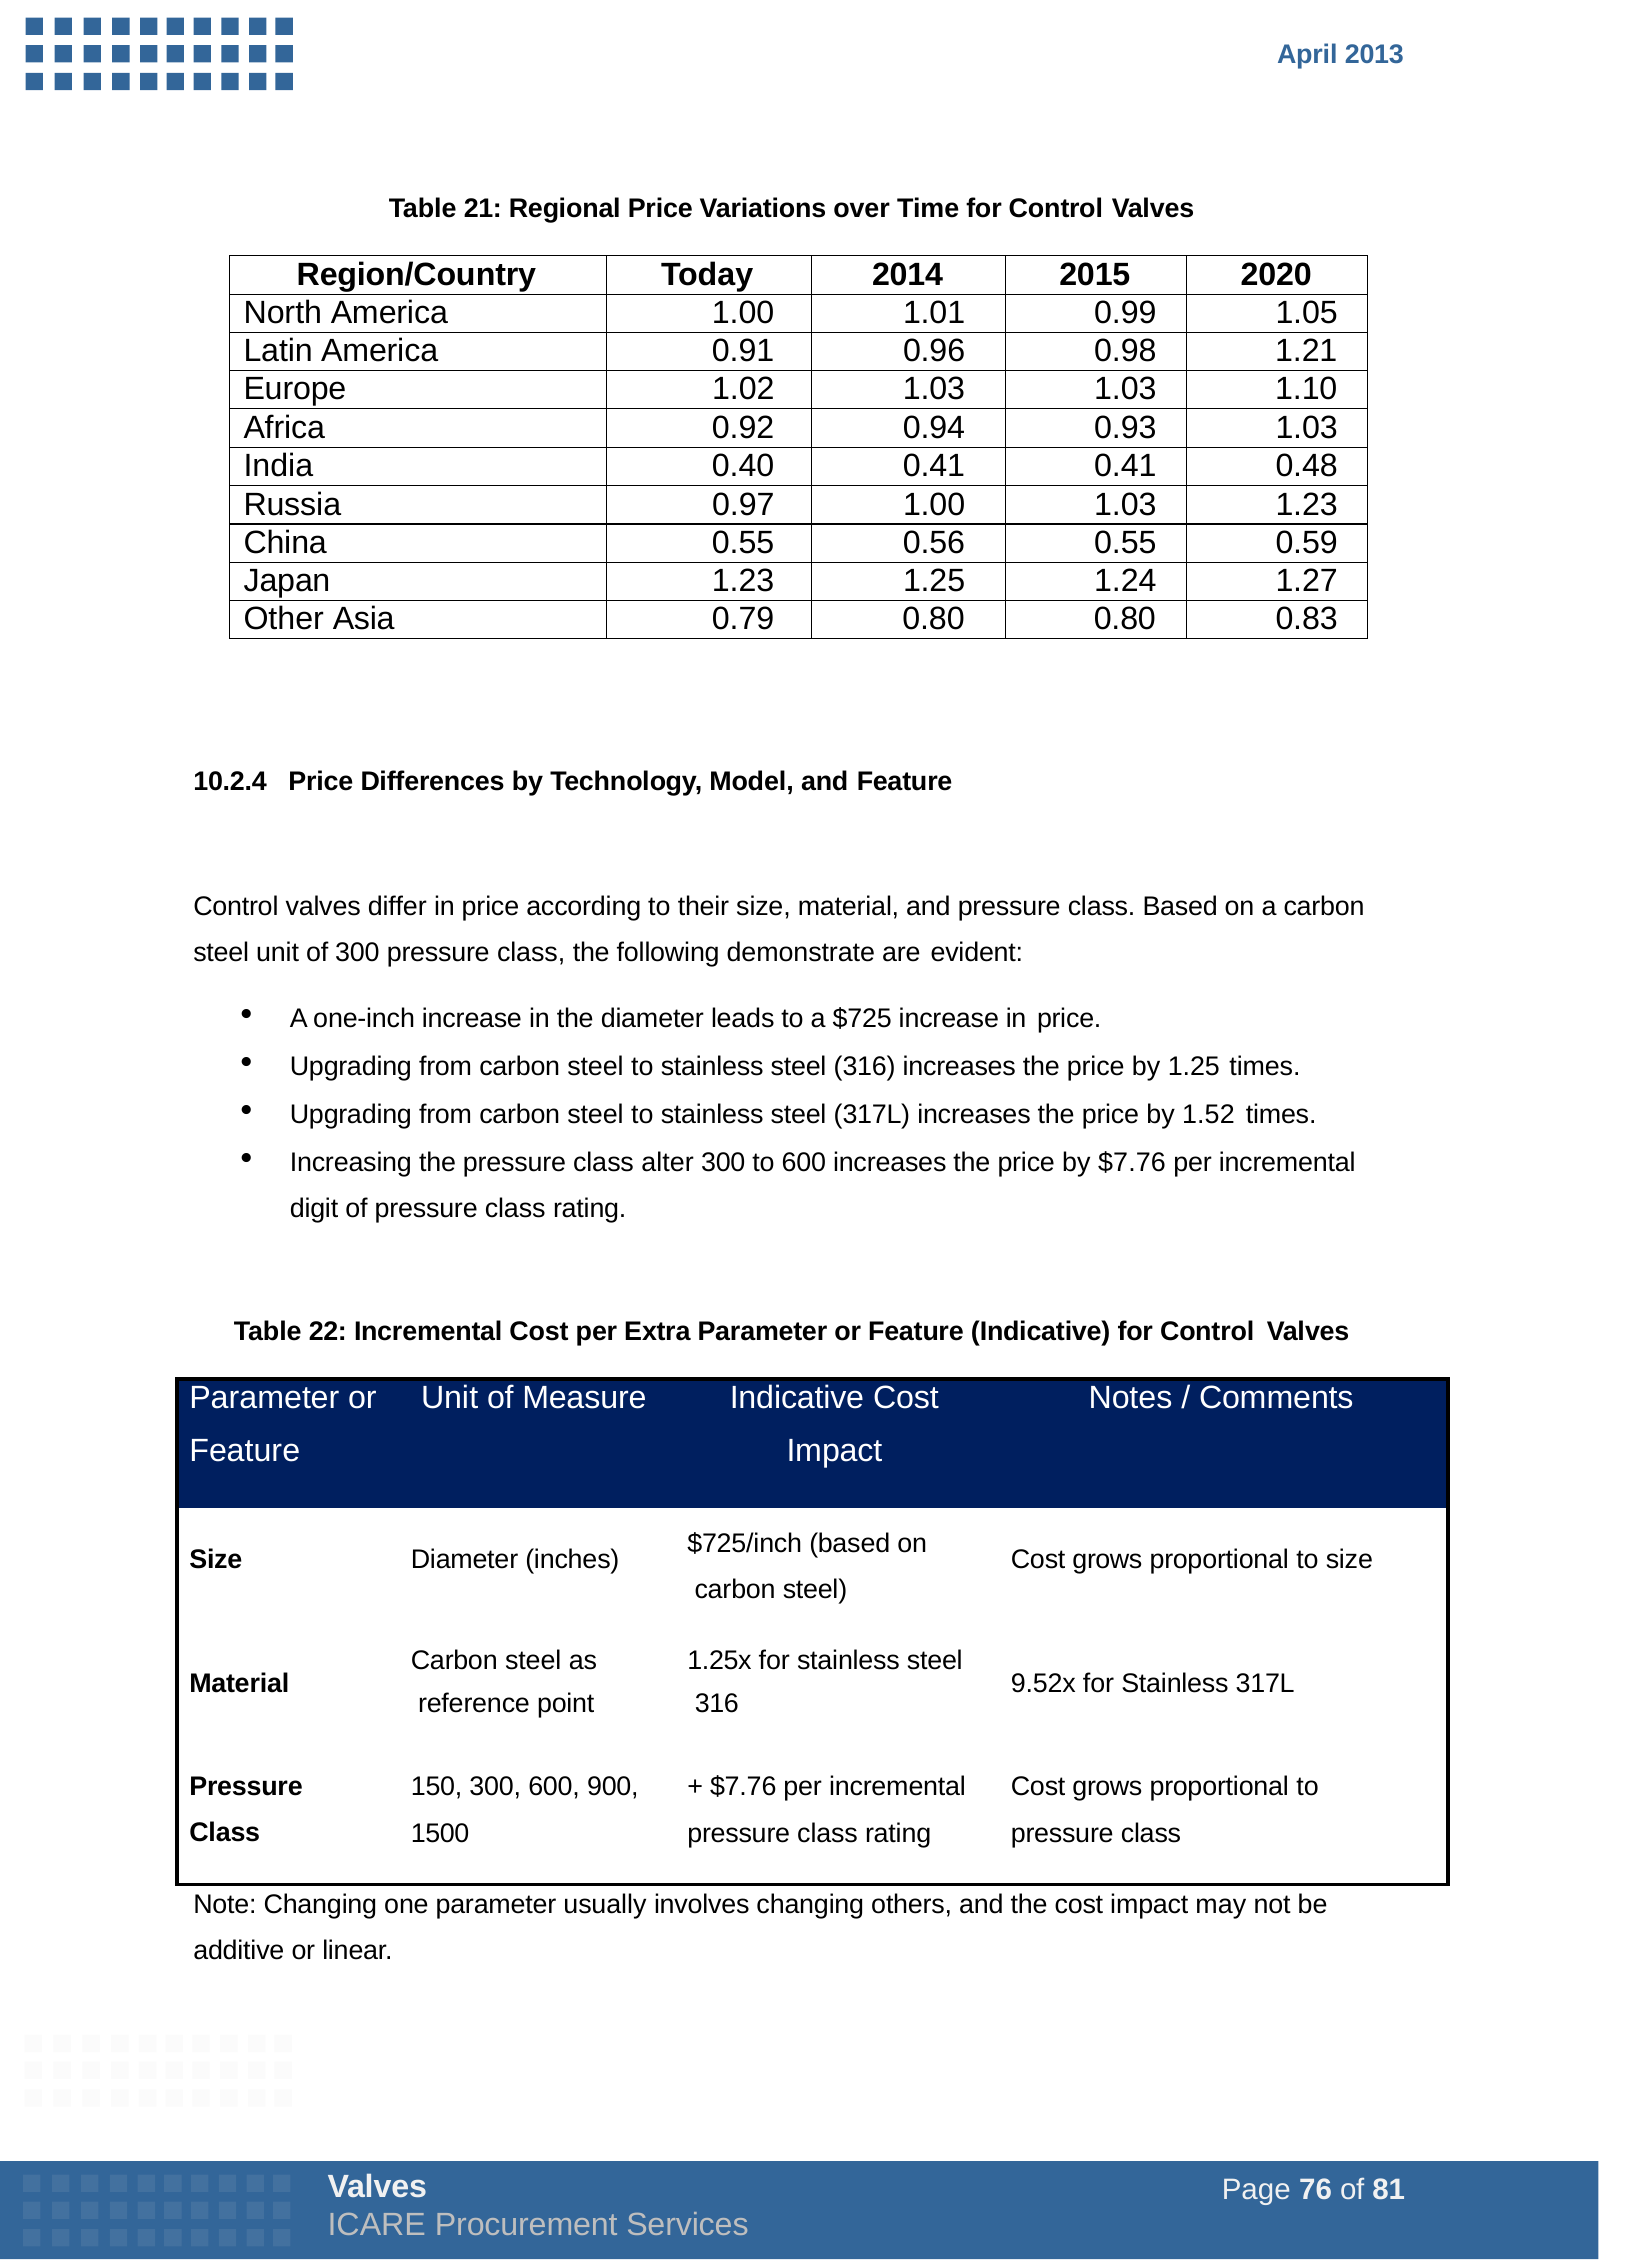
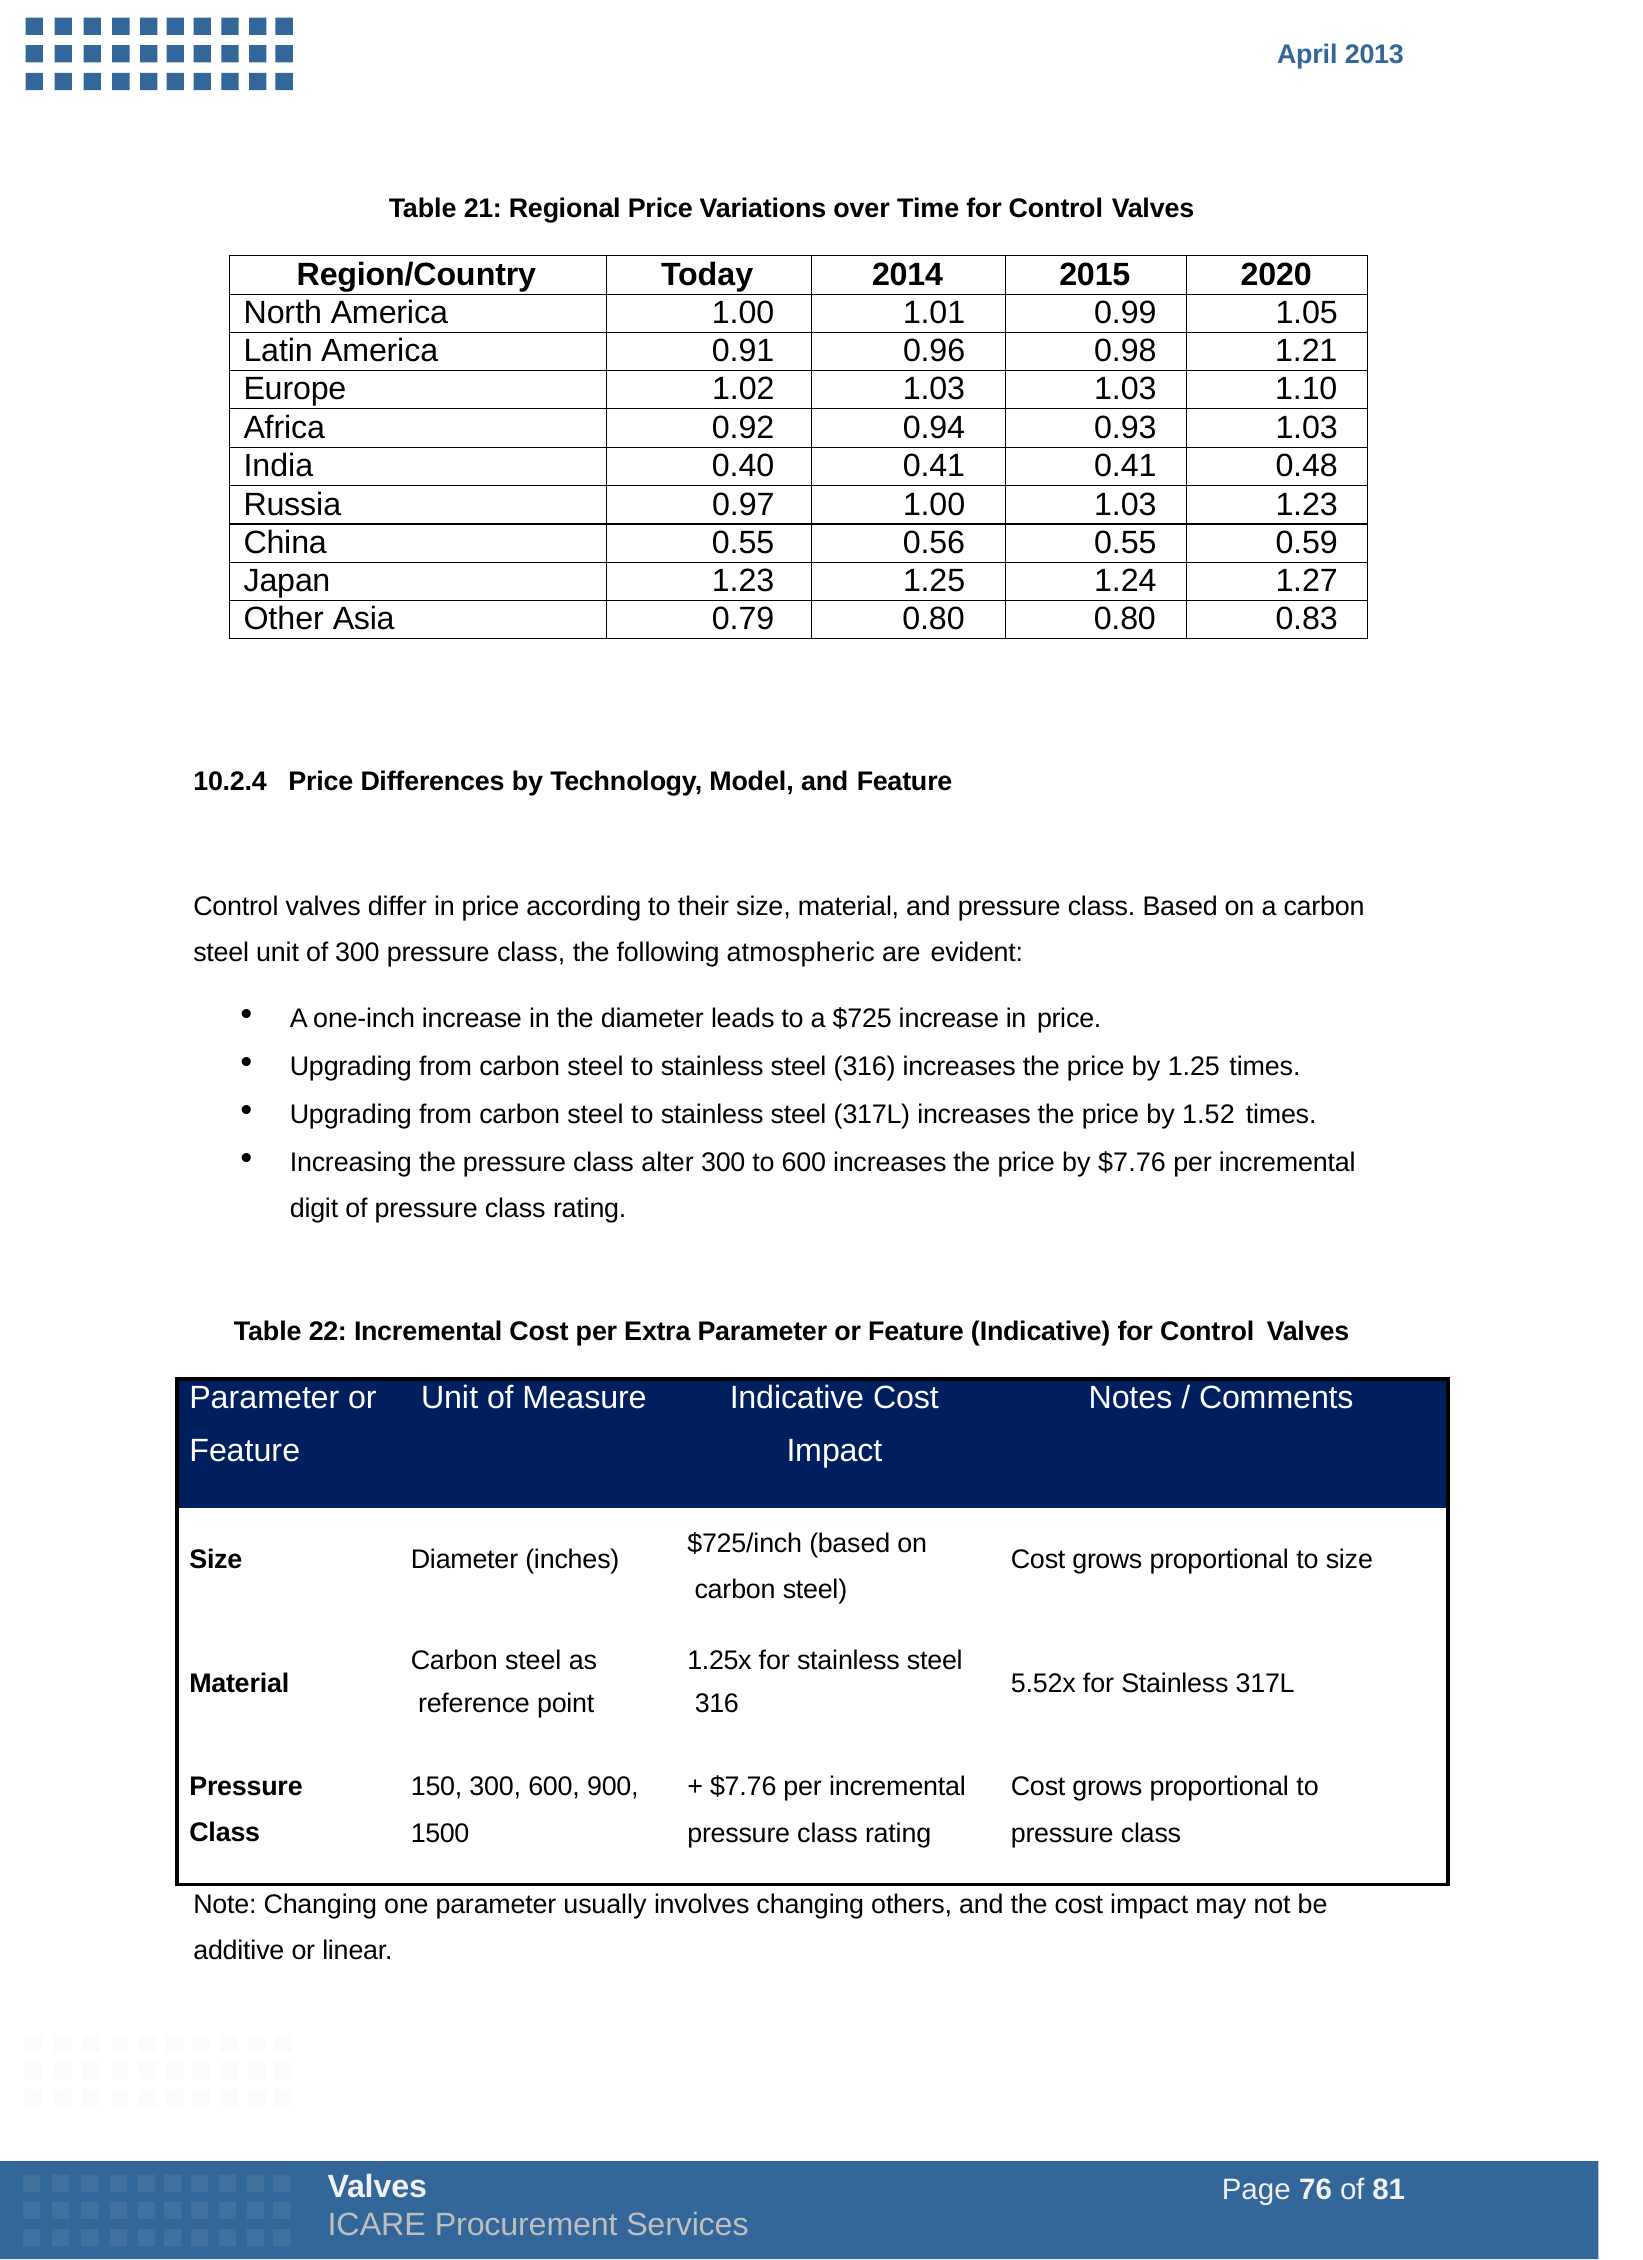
demonstrate: demonstrate -> atmospheric
9.52x: 9.52x -> 5.52x
